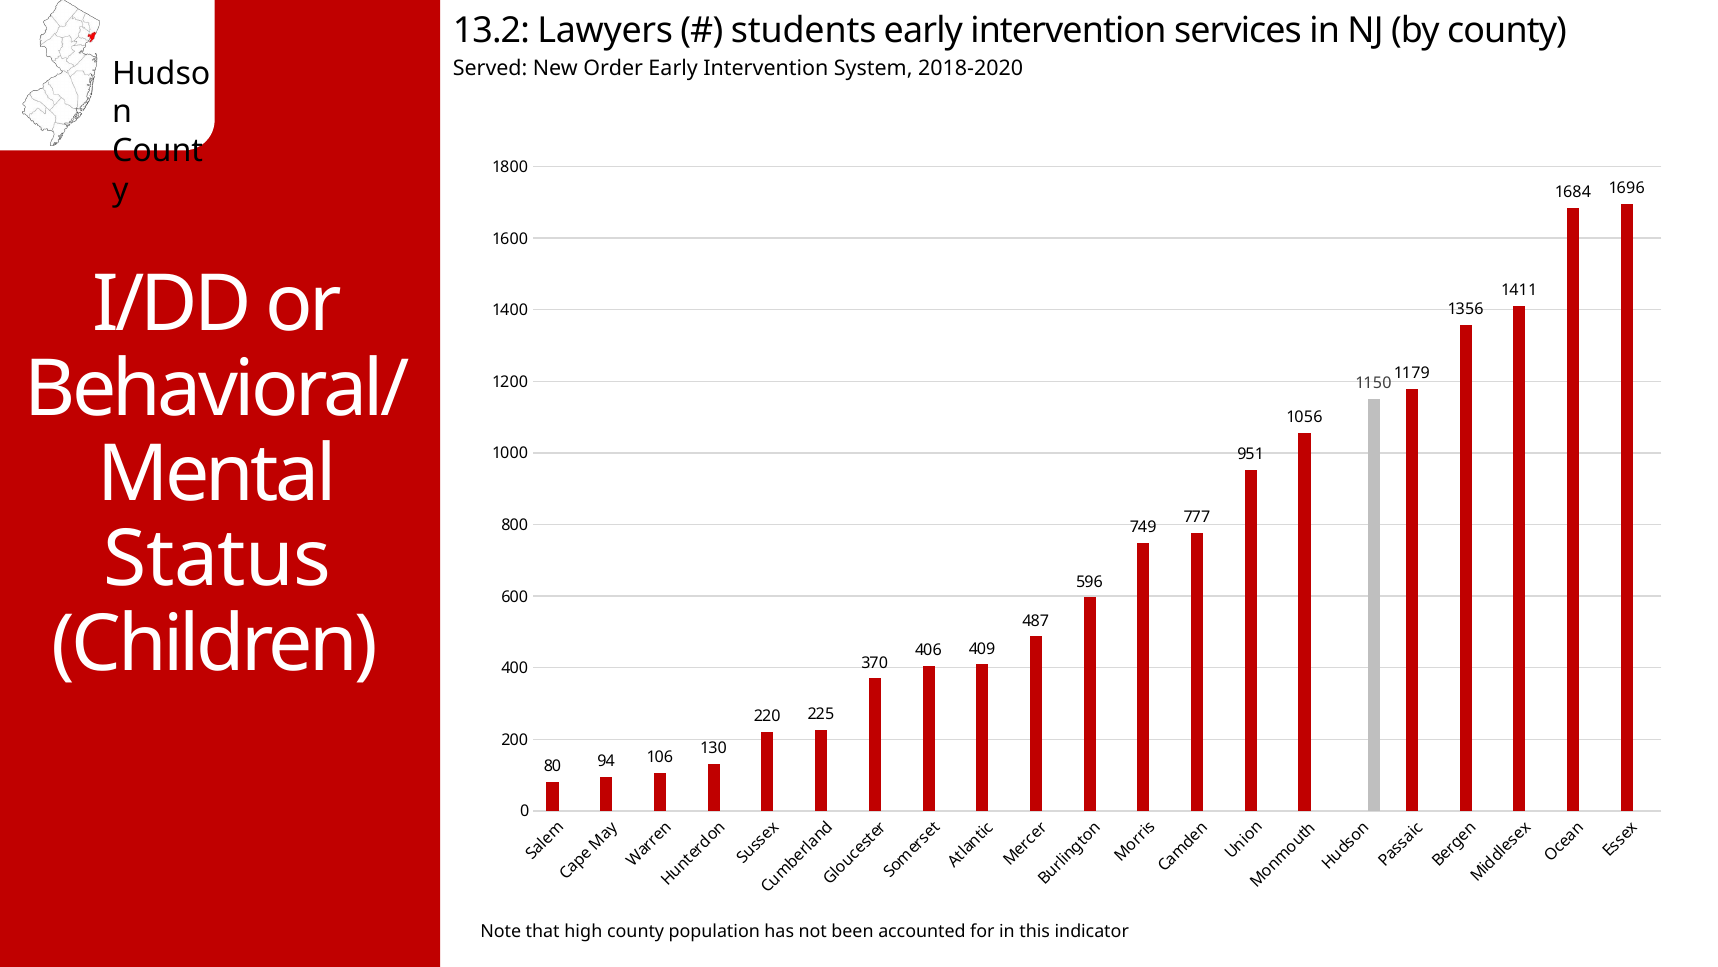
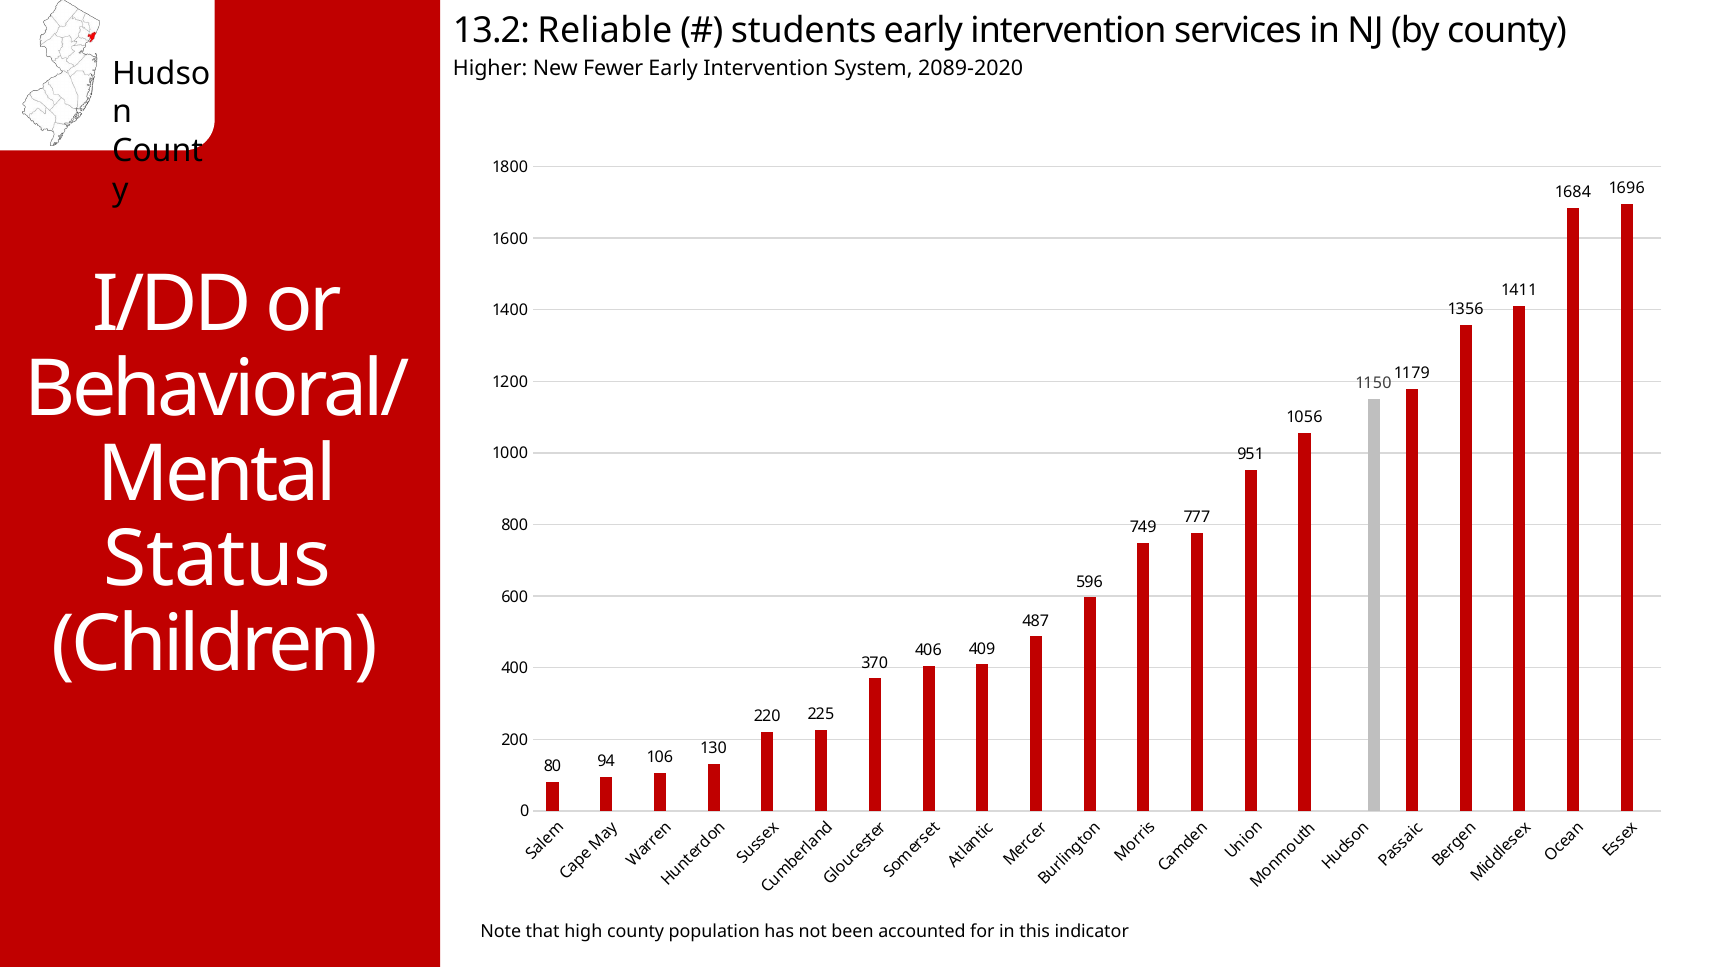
Lawyers: Lawyers -> Reliable
Served: Served -> Higher
Order: Order -> Fewer
2018-2020: 2018-2020 -> 2089-2020
